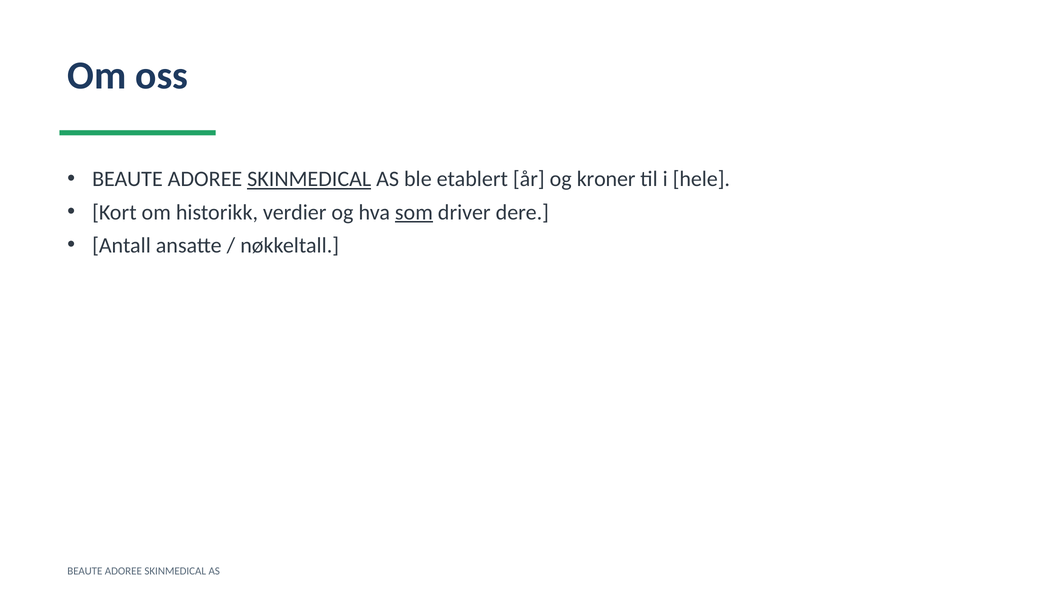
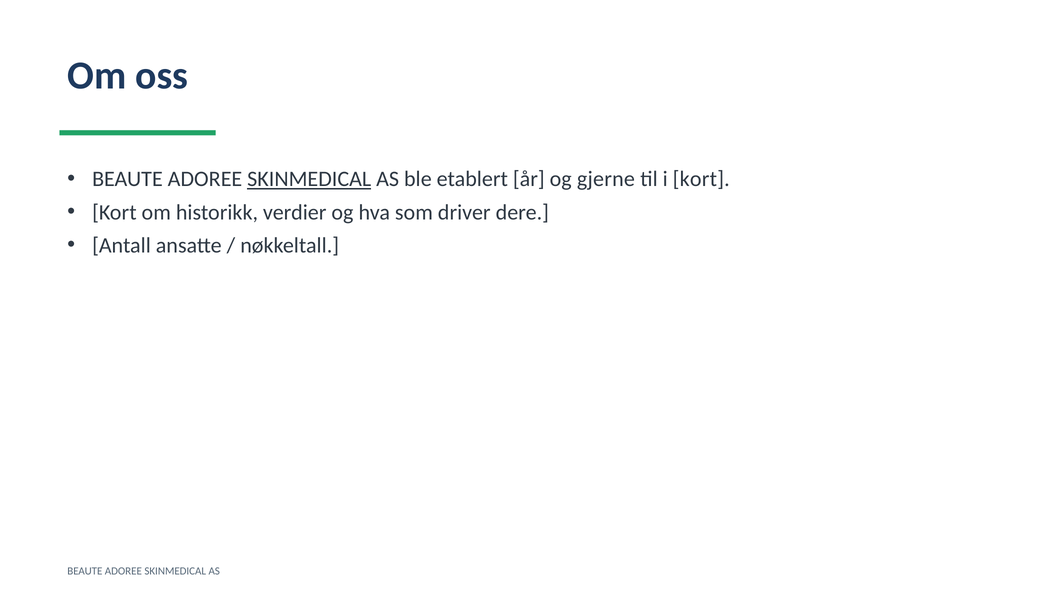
kroner: kroner -> gjerne
i hele: hele -> kort
som underline: present -> none
